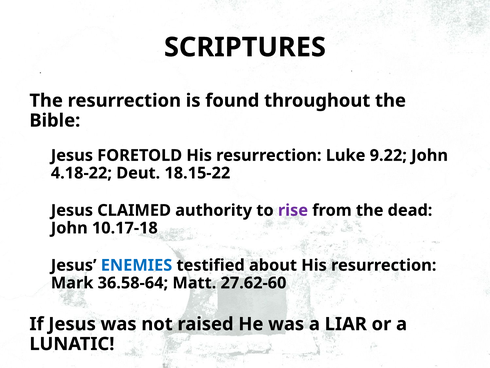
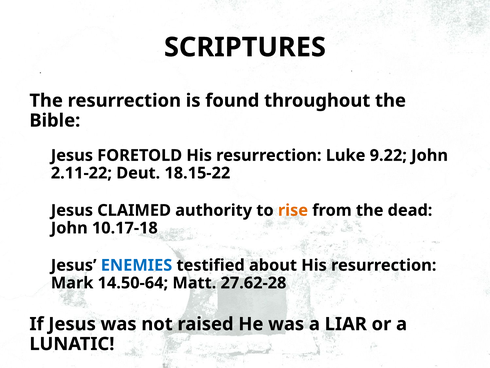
4.18-22: 4.18-22 -> 2.11-22
rise colour: purple -> orange
36.58-64: 36.58-64 -> 14.50-64
27.62-60: 27.62-60 -> 27.62-28
